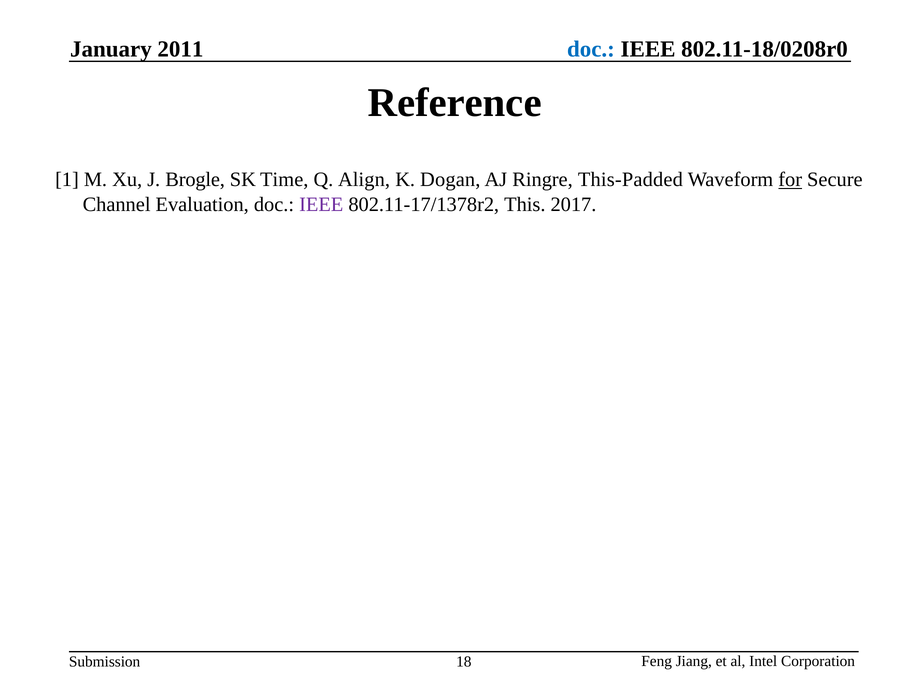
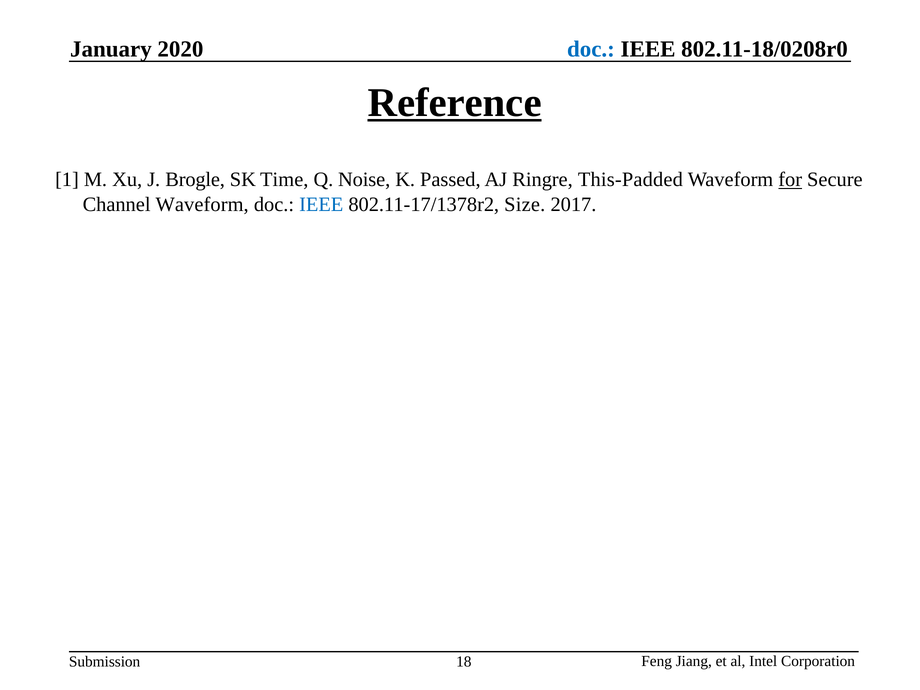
2011: 2011 -> 2020
Reference underline: none -> present
Align: Align -> Noise
Dogan: Dogan -> Passed
Channel Evaluation: Evaluation -> Waveform
IEEE at (321, 204) colour: purple -> blue
This: This -> Size
